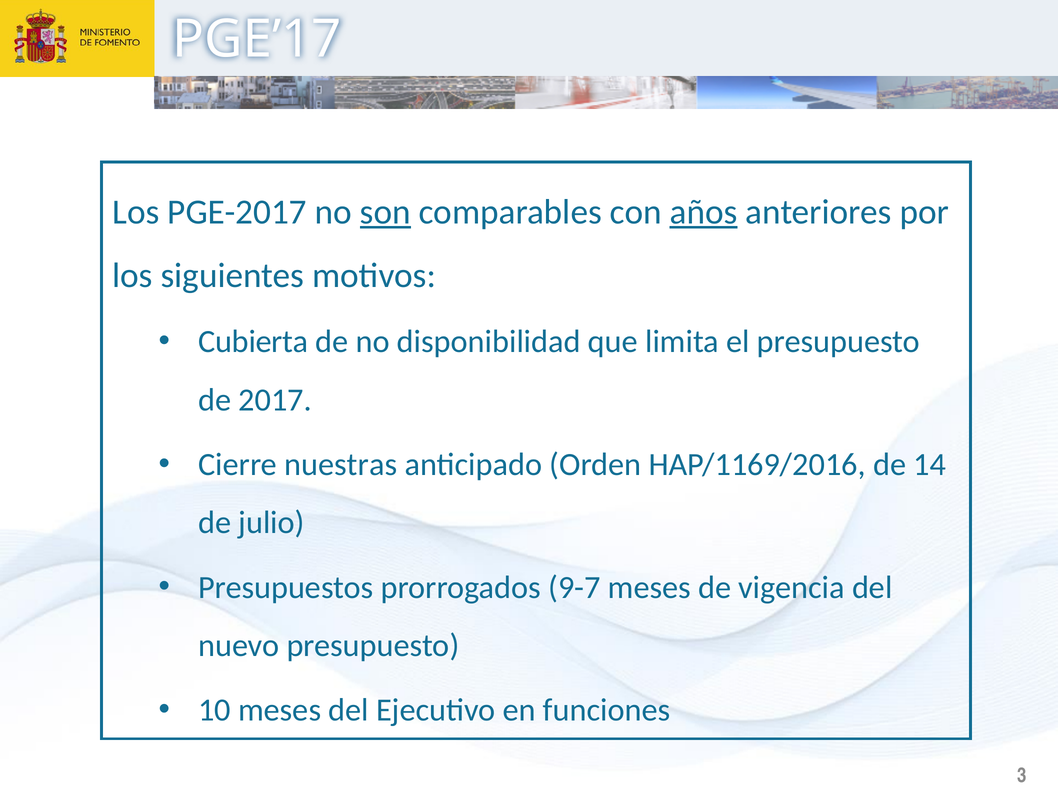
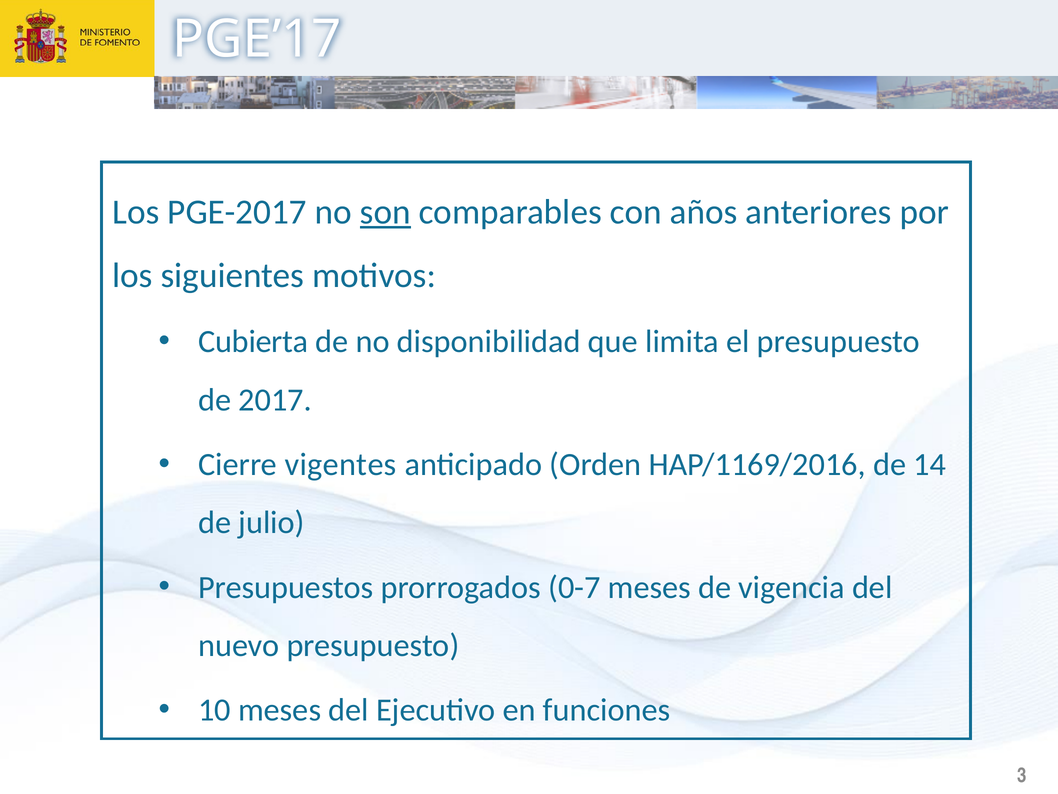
años underline: present -> none
nuestras: nuestras -> vigentes
9-7: 9-7 -> 0-7
